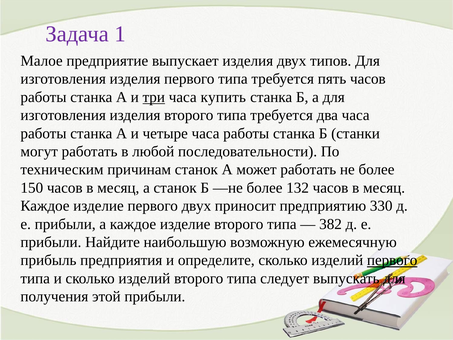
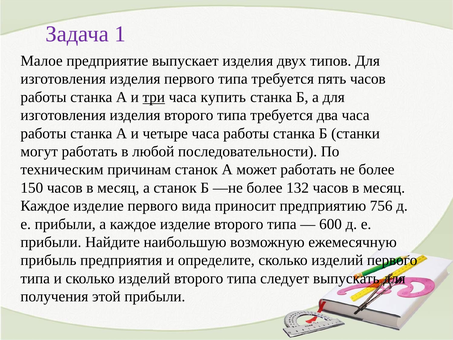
первого двух: двух -> вида
330: 330 -> 756
382: 382 -> 600
первого at (392, 260) underline: present -> none
